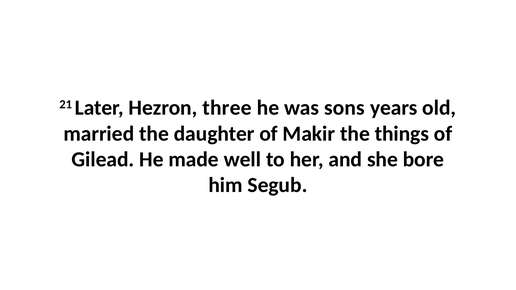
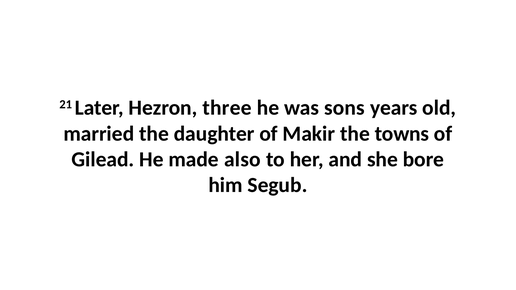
things: things -> towns
well: well -> also
